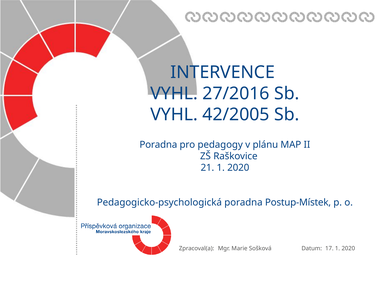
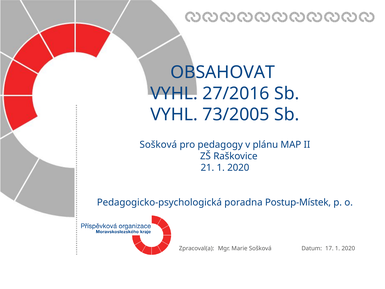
INTERVENCE: INTERVENCE -> OBSAHOVAT
42/2005: 42/2005 -> 73/2005
Poradna at (158, 144): Poradna -> Sošková
